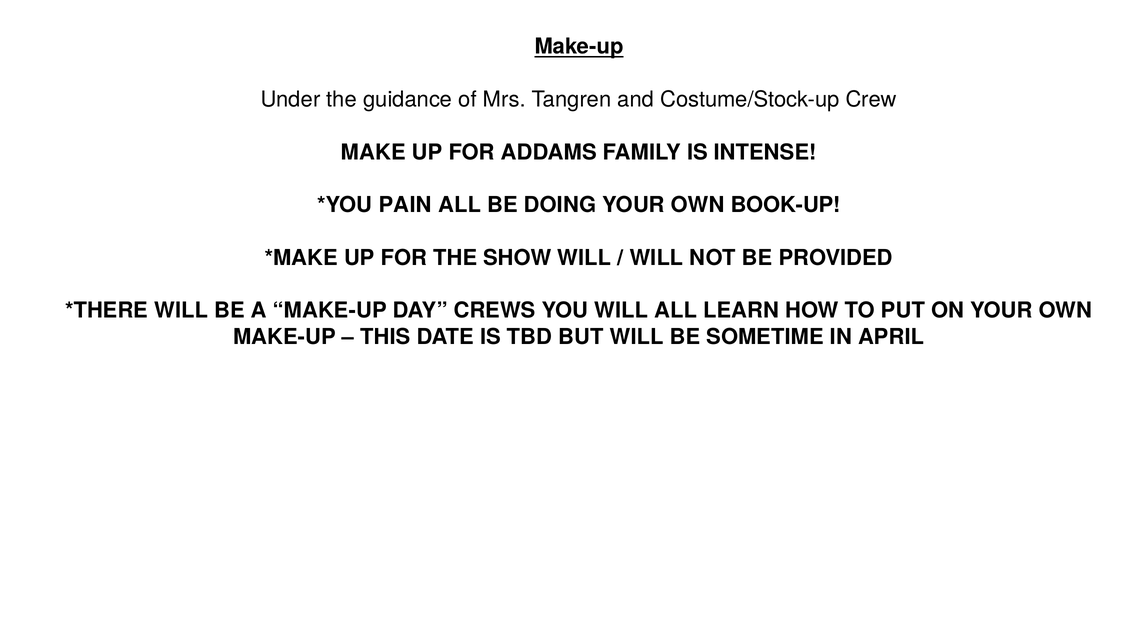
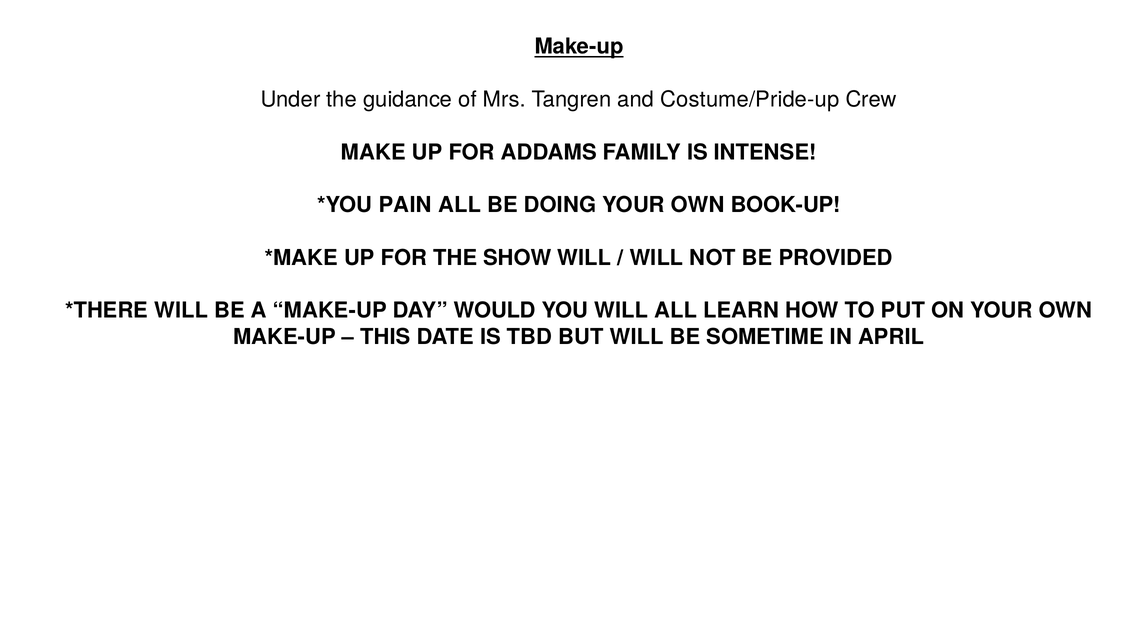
Costume/Stock-up: Costume/Stock-up -> Costume/Pride-up
CREWS: CREWS -> WOULD
